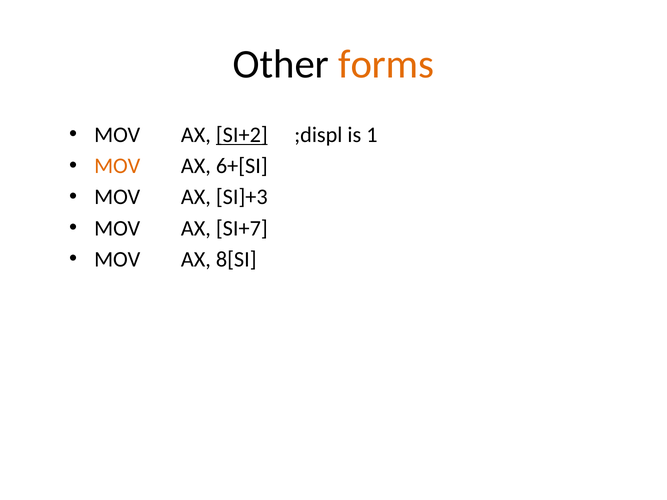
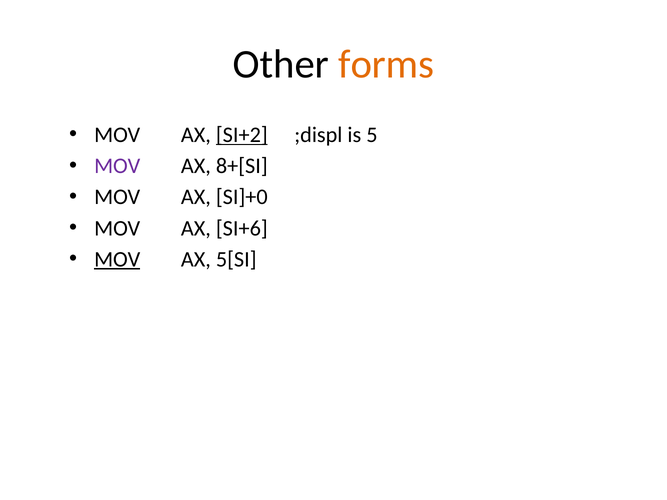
1: 1 -> 5
MOV at (117, 166) colour: orange -> purple
6+[SI: 6+[SI -> 8+[SI
SI]+3: SI]+3 -> SI]+0
SI+7: SI+7 -> SI+6
MOV at (117, 259) underline: none -> present
8[SI: 8[SI -> 5[SI
